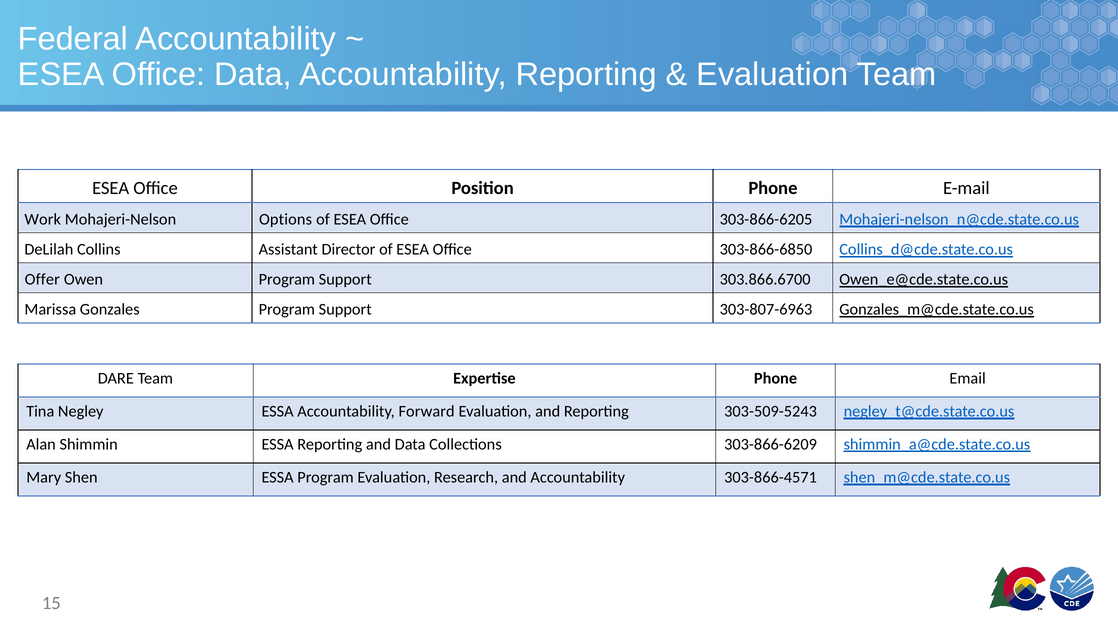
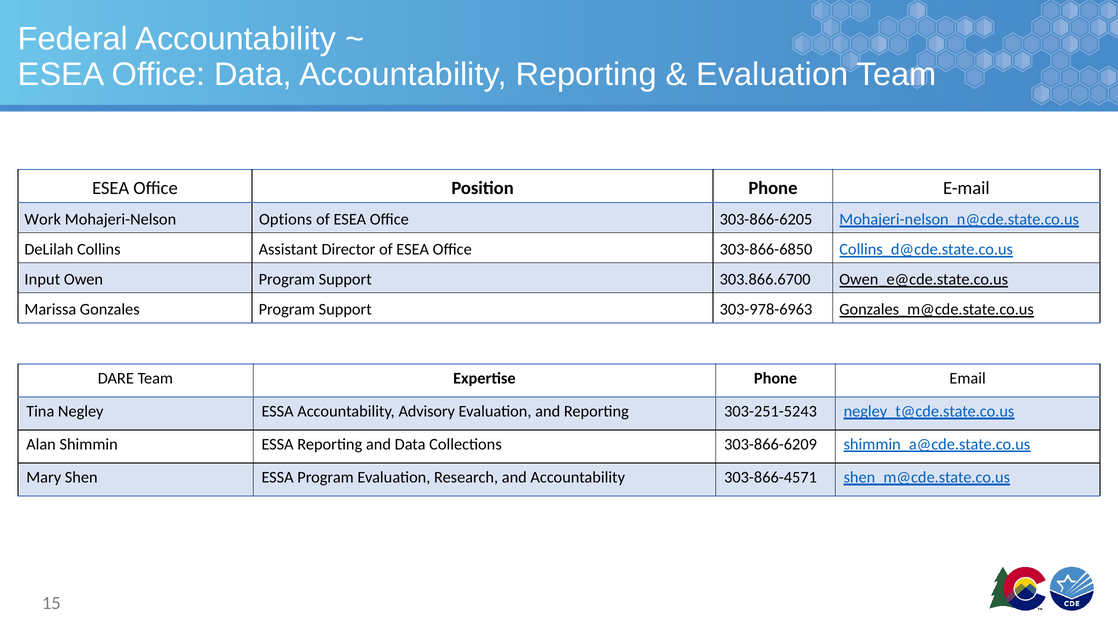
Offer: Offer -> Input
303-807-6963: 303-807-6963 -> 303-978-6963
Forward: Forward -> Advisory
303-509-5243: 303-509-5243 -> 303-251-5243
